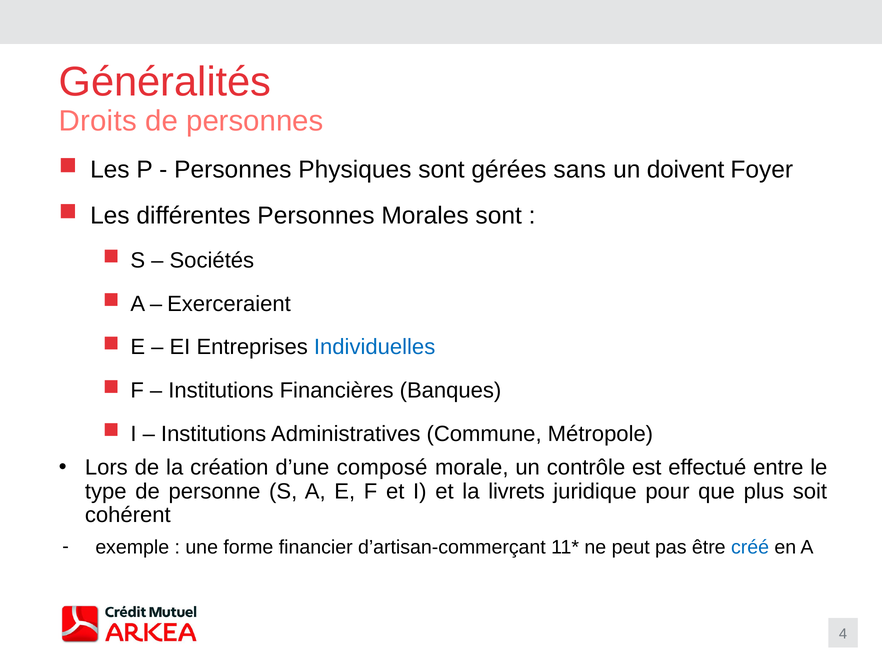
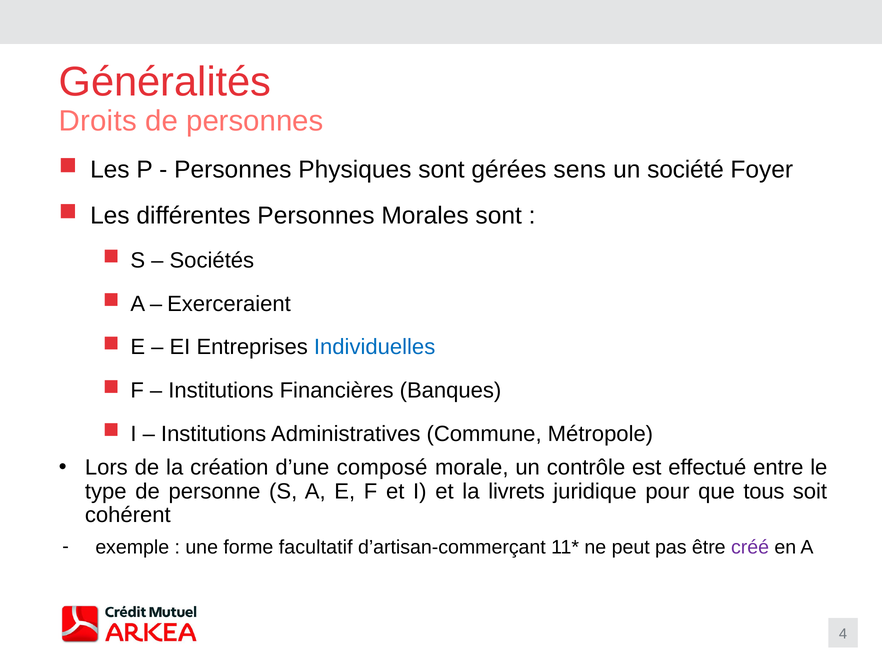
sans: sans -> sens
doivent: doivent -> société
plus: plus -> tous
financier: financier -> facultatif
créé colour: blue -> purple
